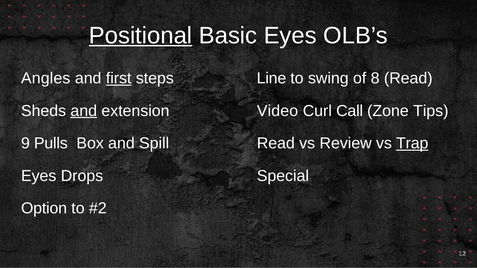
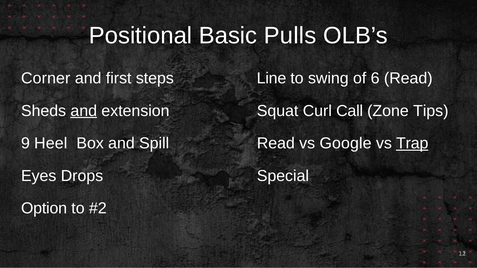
Positional underline: present -> none
Basic Eyes: Eyes -> Pulls
Angles: Angles -> Corner
first underline: present -> none
8: 8 -> 6
Video: Video -> Squat
Pulls: Pulls -> Heel
Review: Review -> Google
